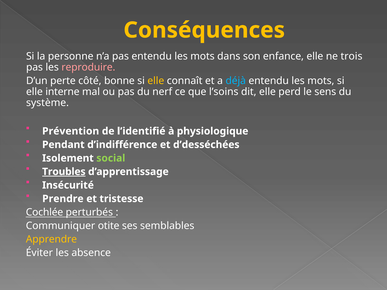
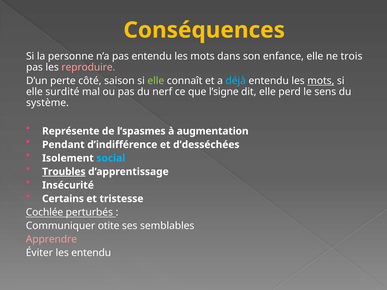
bonne: bonne -> saison
elle at (156, 81) colour: yellow -> light green
mots at (321, 81) underline: none -> present
interne: interne -> surdité
l’soins: l’soins -> l’signe
Prévention: Prévention -> Représente
l’identifié: l’identifié -> l’spasmes
physiologique: physiologique -> augmentation
social colour: light green -> light blue
Prendre: Prendre -> Certains
Apprendre colour: yellow -> pink
les absence: absence -> entendu
